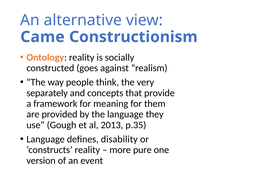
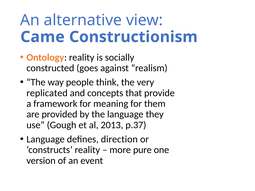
separately: separately -> replicated
p.35: p.35 -> p.37
disability: disability -> direction
